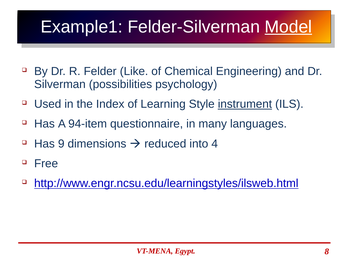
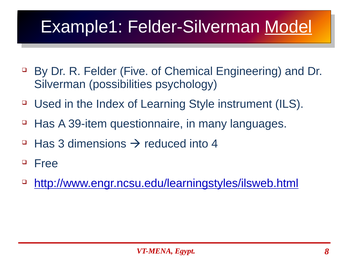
Like: Like -> Five
instrument underline: present -> none
94-item: 94-item -> 39-item
9: 9 -> 3
